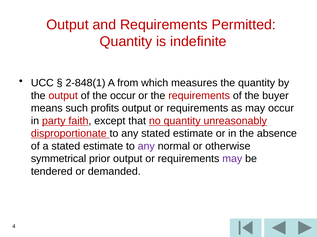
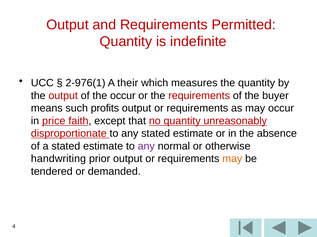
2-848(1: 2-848(1 -> 2-976(1
from: from -> their
party: party -> price
symmetrical: symmetrical -> handwriting
may at (232, 159) colour: purple -> orange
